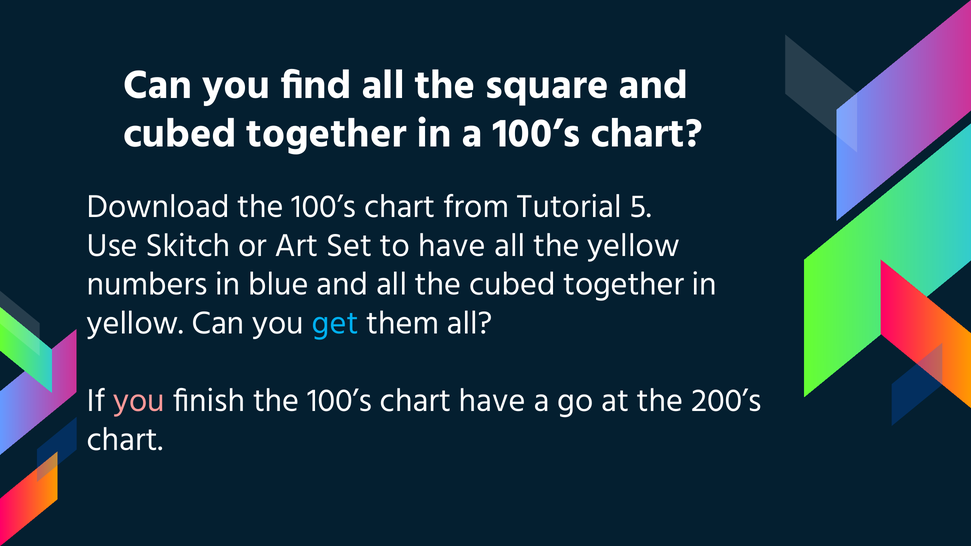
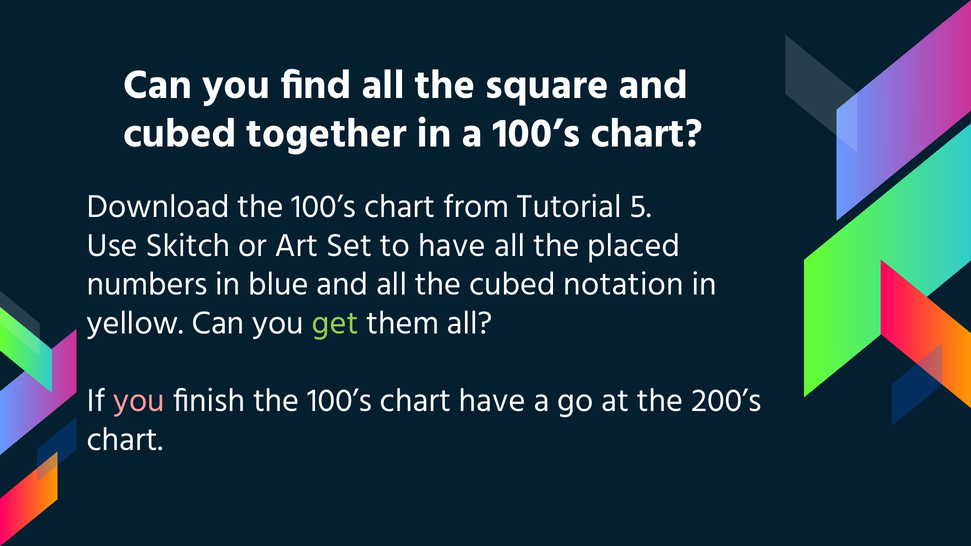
the yellow: yellow -> placed
the cubed together: together -> notation
get colour: light blue -> light green
